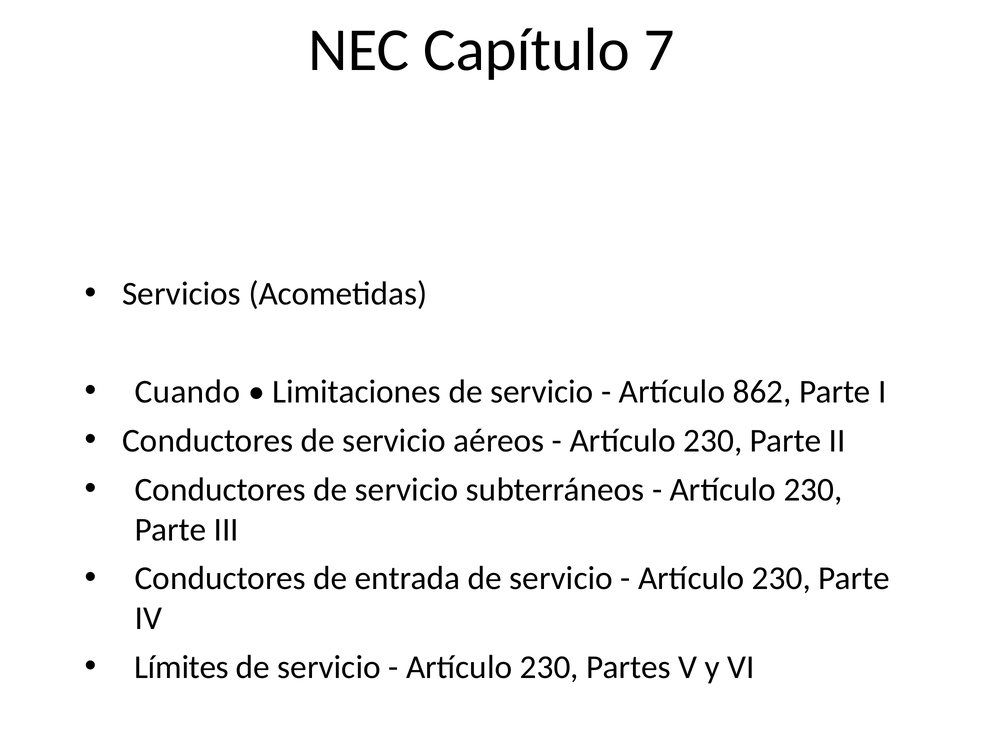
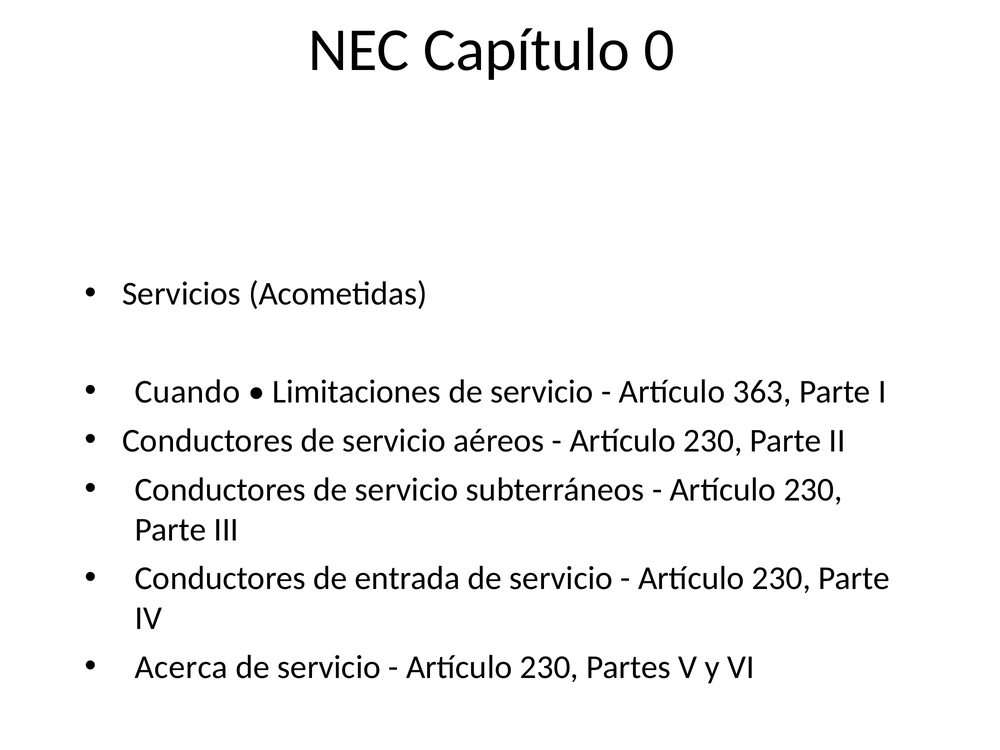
7: 7 -> 0
862: 862 -> 363
Límites: Límites -> Acerca
